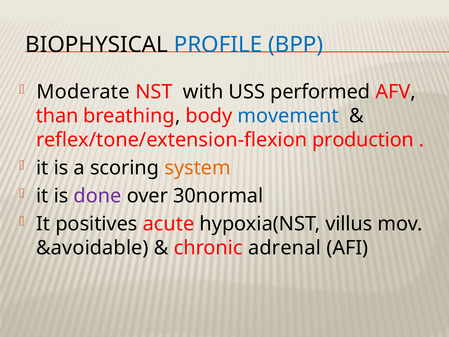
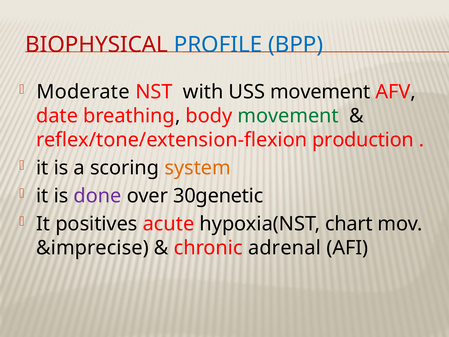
BIOPHYSICAL colour: black -> red
USS performed: performed -> movement
than: than -> date
movement at (288, 116) colour: blue -> green
30normal: 30normal -> 30genetic
villus: villus -> chart
&avoidable: &avoidable -> &imprecise
